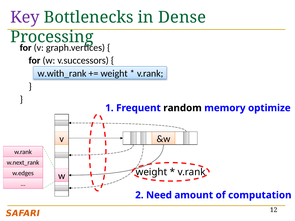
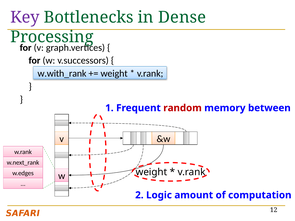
random colour: black -> red
optimize: optimize -> between
Need: Need -> Logic
